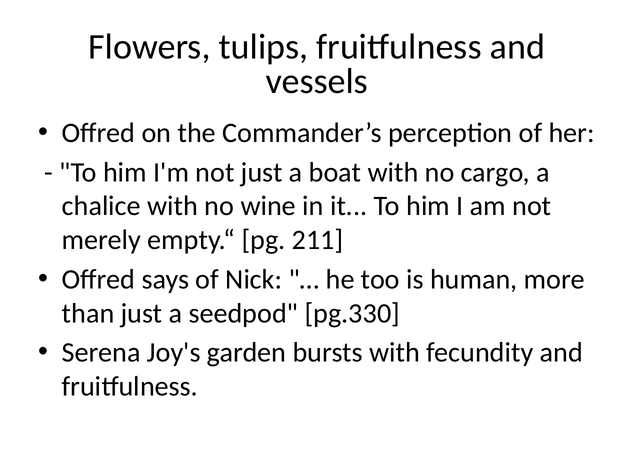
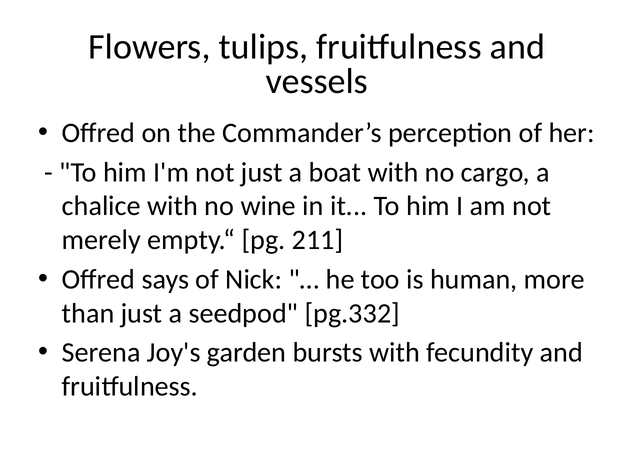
pg.330: pg.330 -> pg.332
